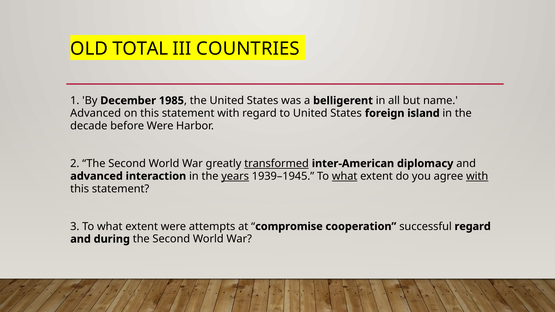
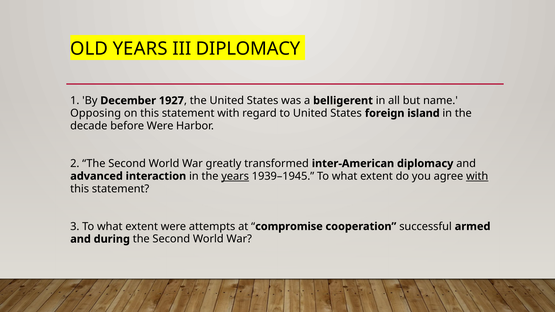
OLD TOTAL: TOTAL -> YEARS
III COUNTRIES: COUNTRIES -> DIPLOMACY
1985: 1985 -> 1927
Advanced at (96, 113): Advanced -> Opposing
transformed underline: present -> none
what at (345, 176) underline: present -> none
successful regard: regard -> armed
